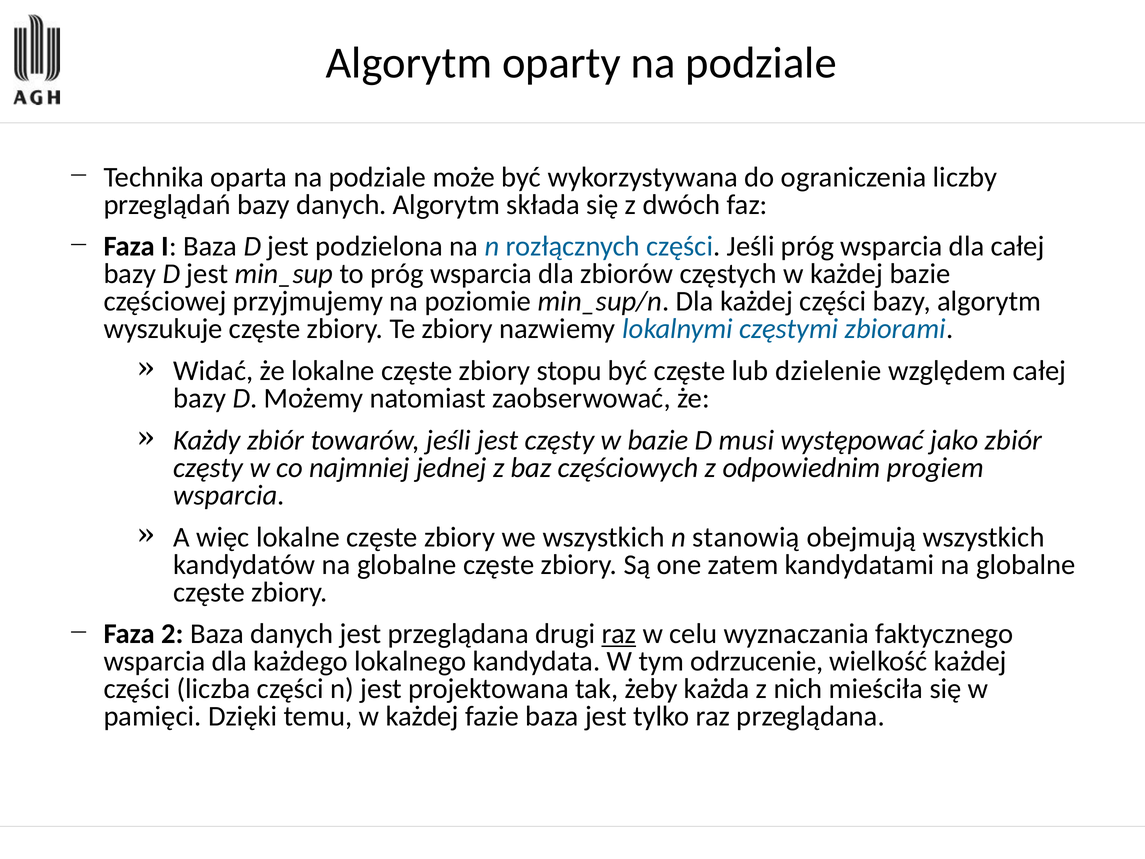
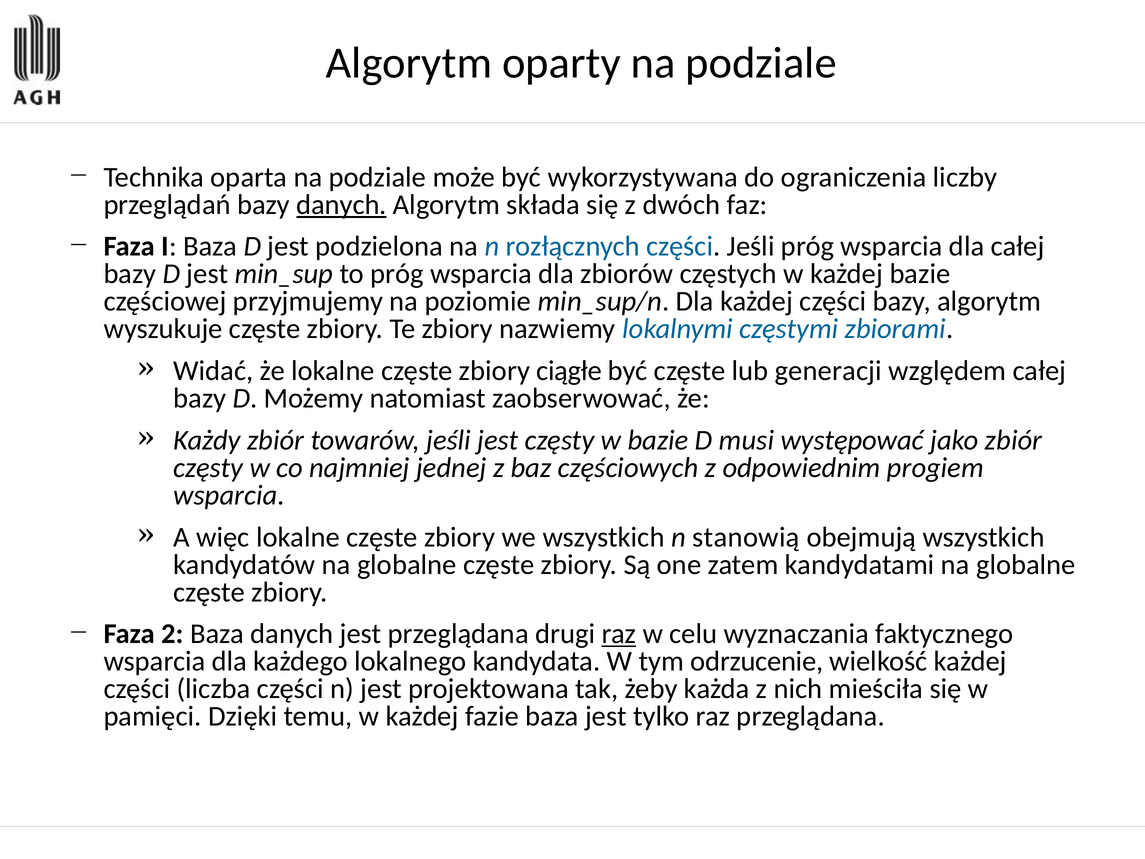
danych at (341, 205) underline: none -> present
stopu: stopu -> ciągłe
dzielenie: dzielenie -> generacji
